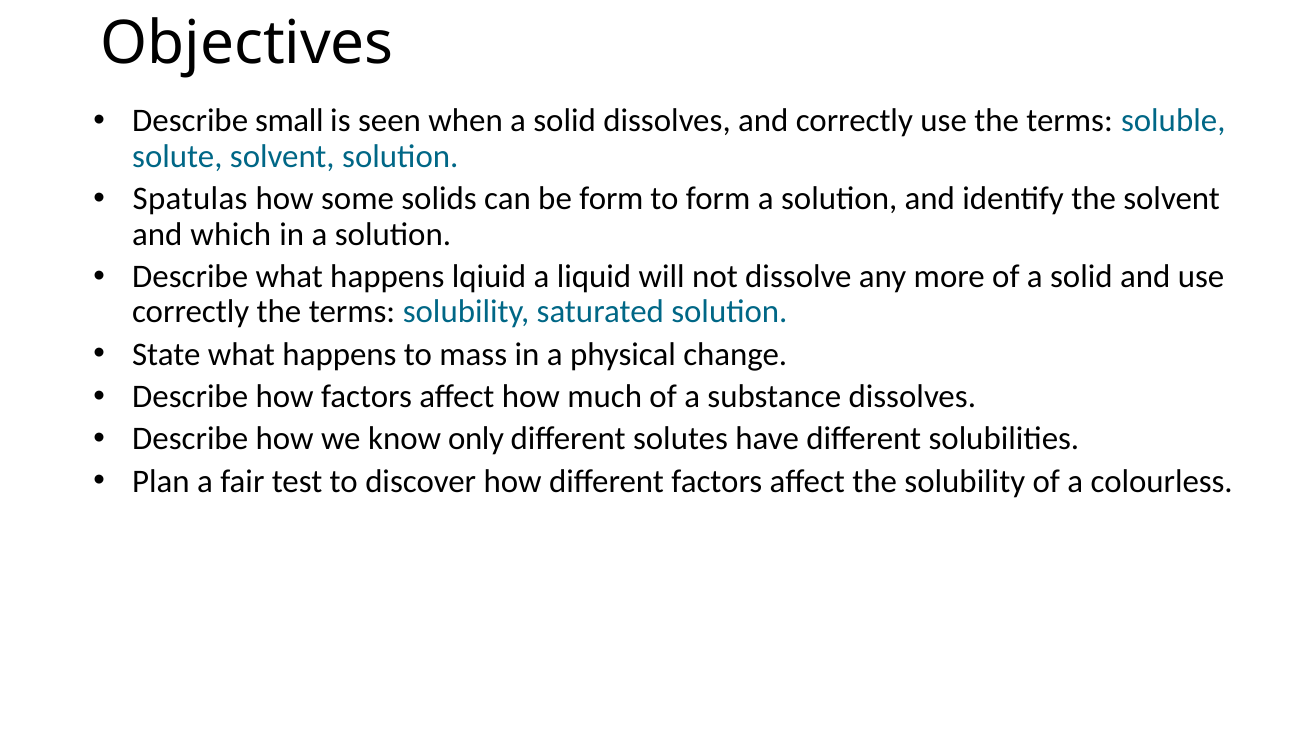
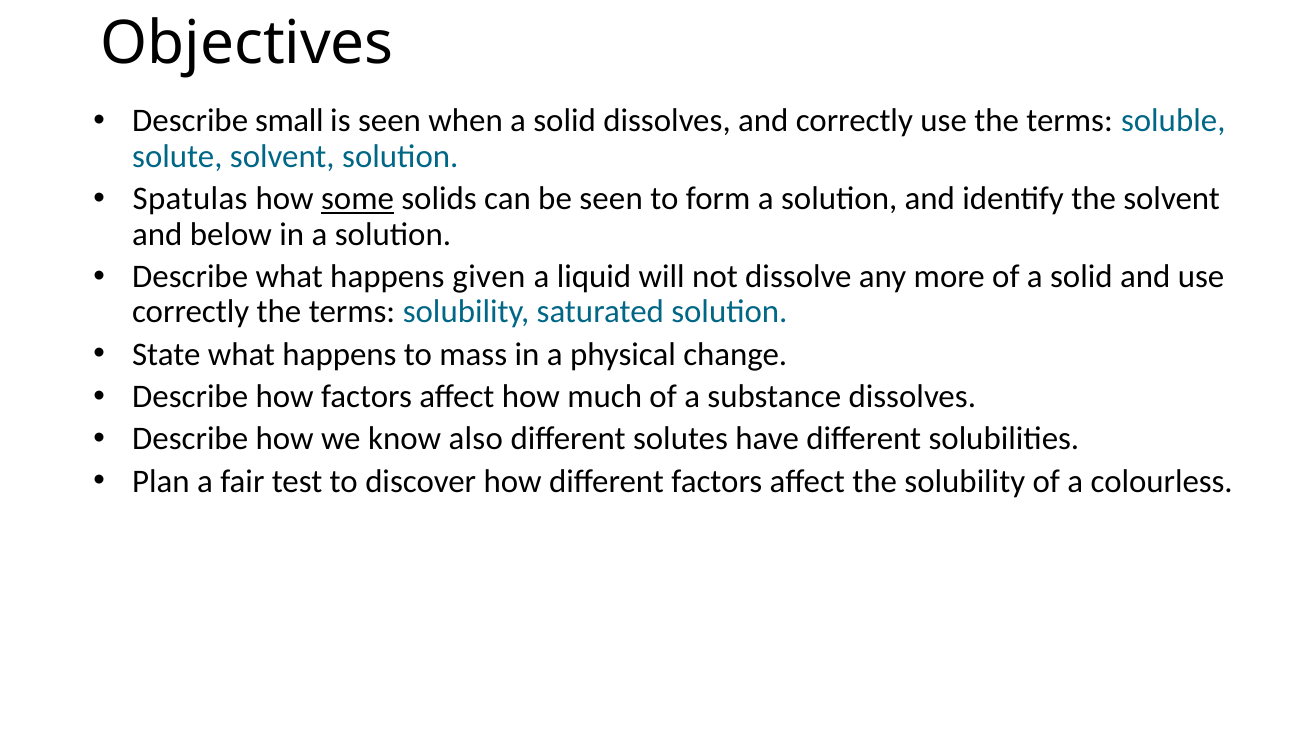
some underline: none -> present
be form: form -> seen
which: which -> below
lqiuid: lqiuid -> given
only: only -> also
